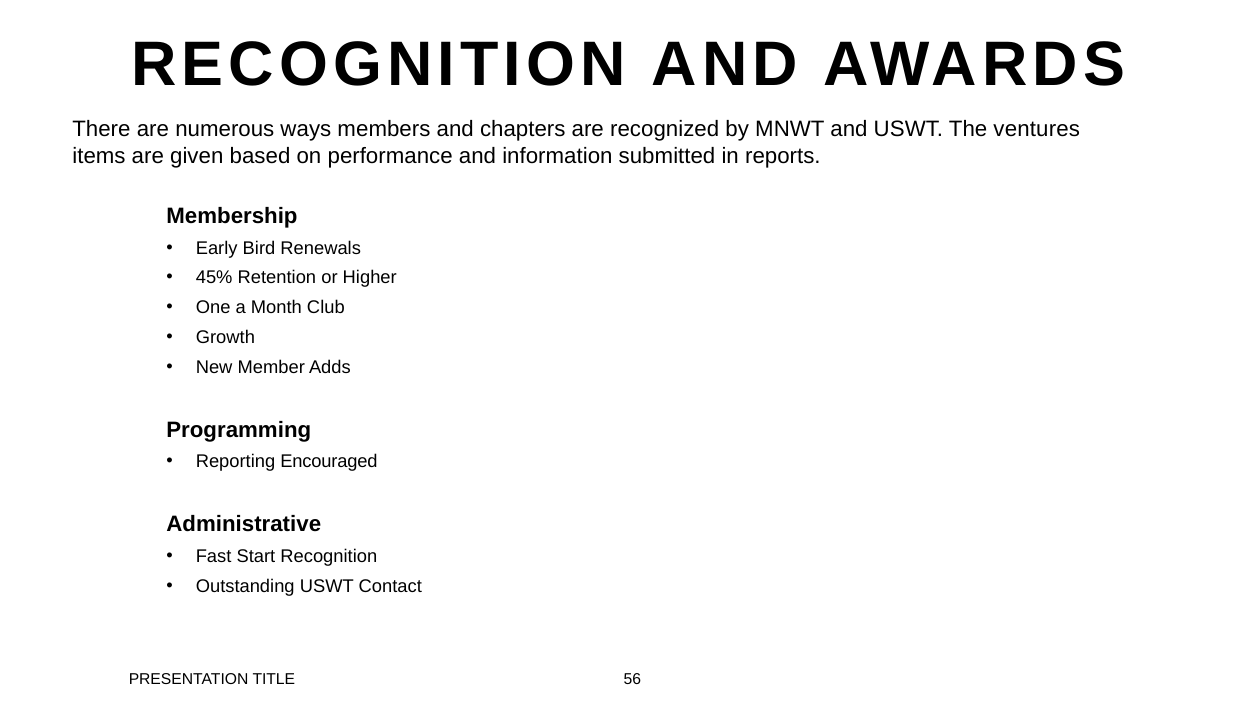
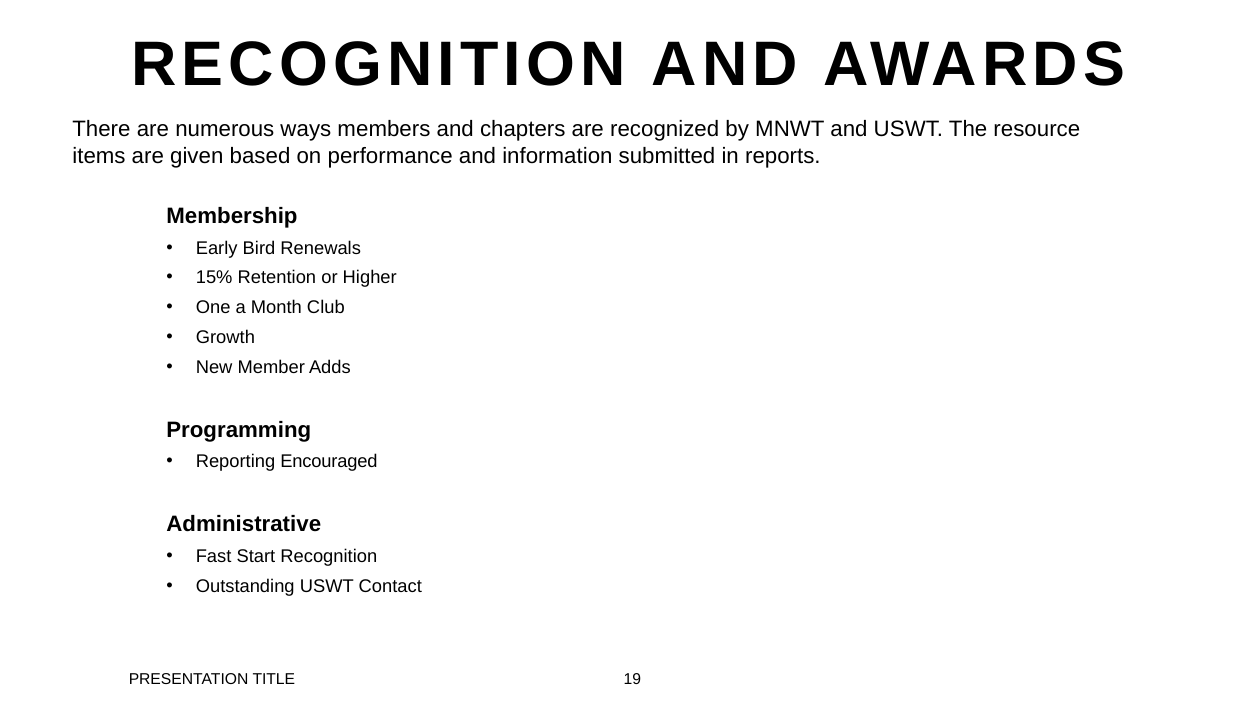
ventures: ventures -> resource
45%: 45% -> 15%
56: 56 -> 19
